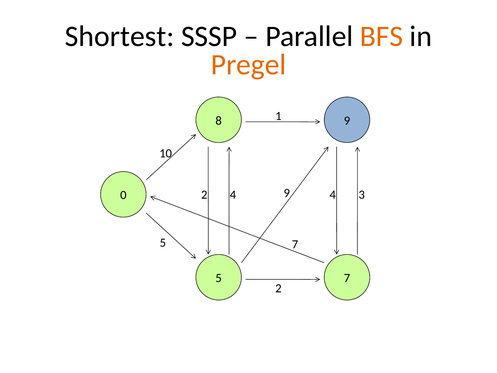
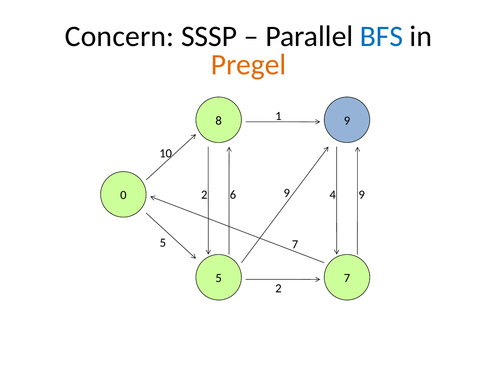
Shortest: Shortest -> Concern
BFS colour: orange -> blue
2 4: 4 -> 6
4 3: 3 -> 9
